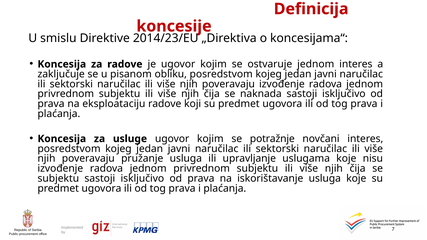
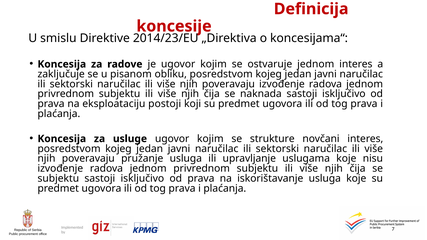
eksploataciju radove: radove -> postoji
potražnje: potražnje -> strukture
